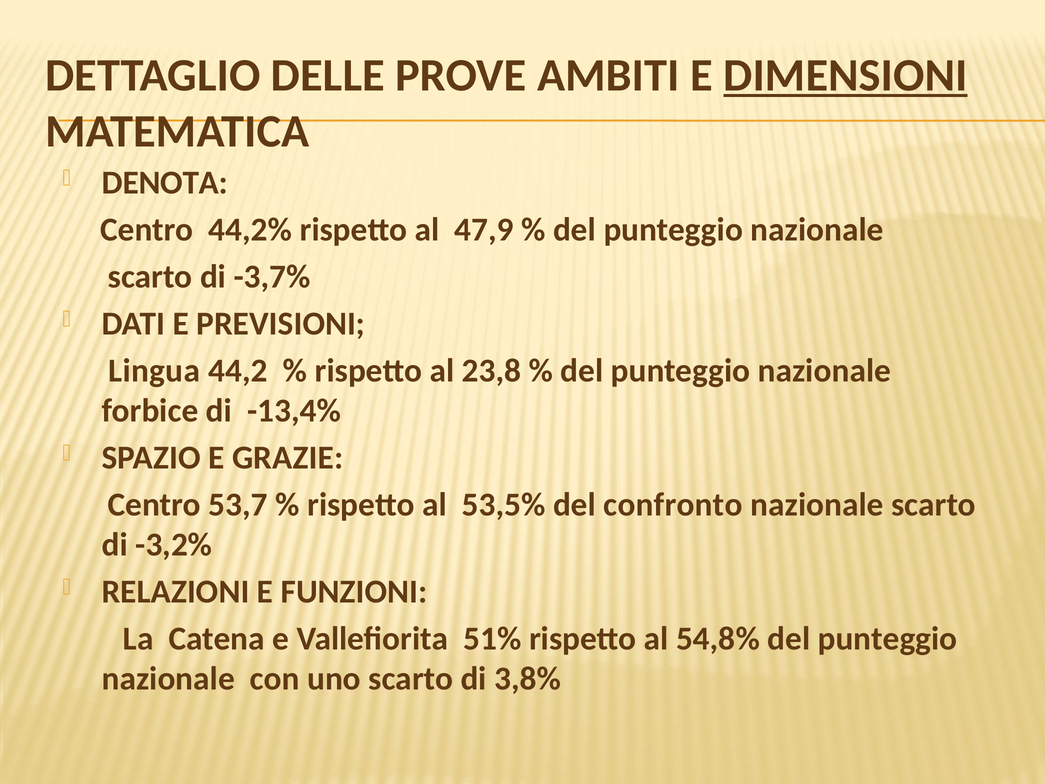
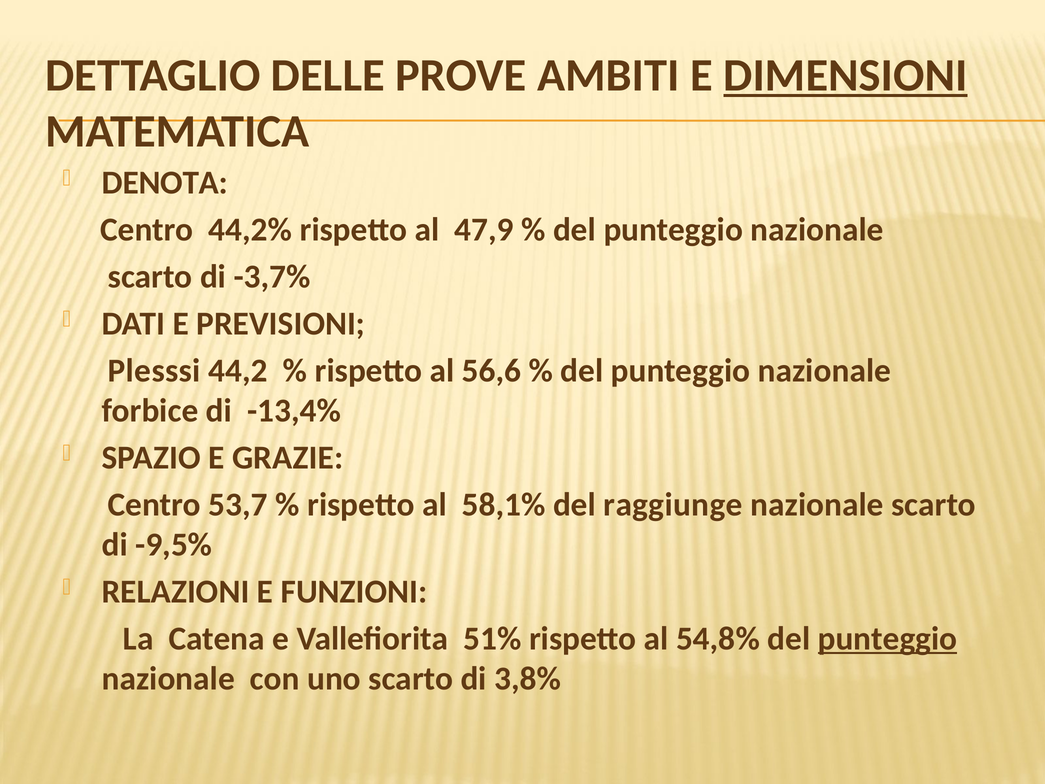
Lingua: Lingua -> Plesssi
23,8: 23,8 -> 56,6
53,5%: 53,5% -> 58,1%
confronto: confronto -> raggiunge
-3,2%: -3,2% -> -9,5%
punteggio at (888, 639) underline: none -> present
